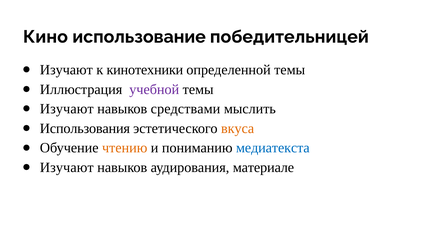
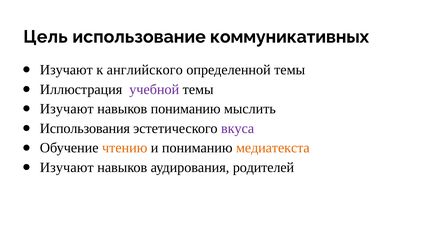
Кино: Кино -> Цель
победительницей: победительницей -> коммуникативных
кинотехники: кинотехники -> английского
навыков средствами: средствами -> пониманию
вкуса colour: orange -> purple
медиатекста colour: blue -> orange
материале: материале -> родителей
